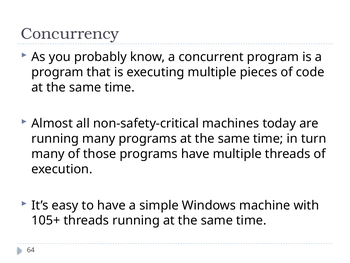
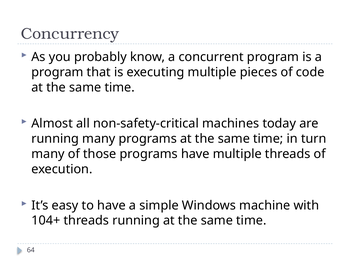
105+: 105+ -> 104+
